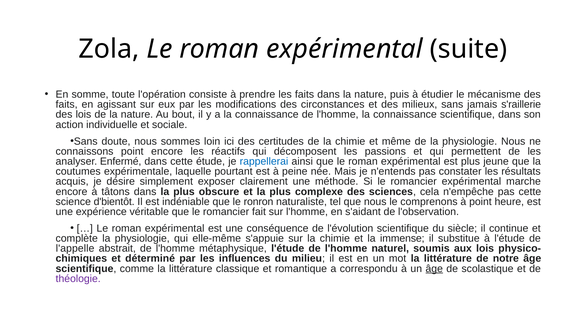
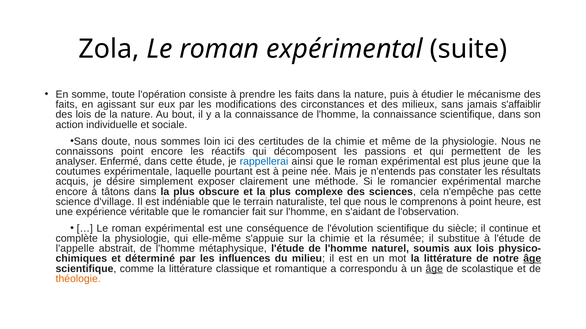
s'raillerie: s'raillerie -> s'affaiblir
d'bientôt: d'bientôt -> d'village
ronron: ronron -> terrain
immense: immense -> résumée
âge at (532, 259) underline: none -> present
théologie colour: purple -> orange
